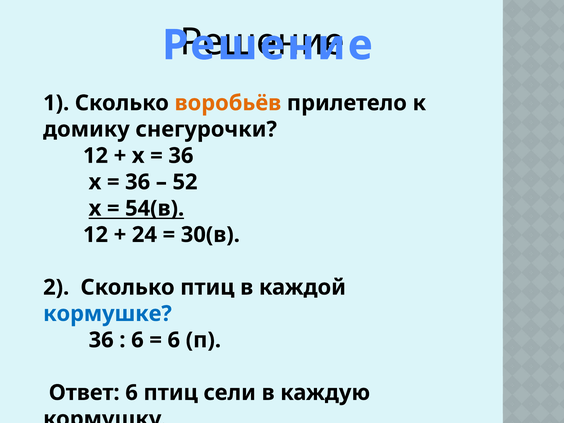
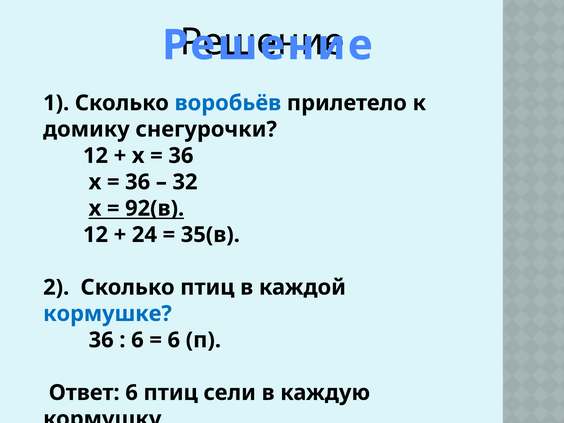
воробьёв colour: orange -> blue
52: 52 -> 32
54(в: 54(в -> 92(в
30(в: 30(в -> 35(в
